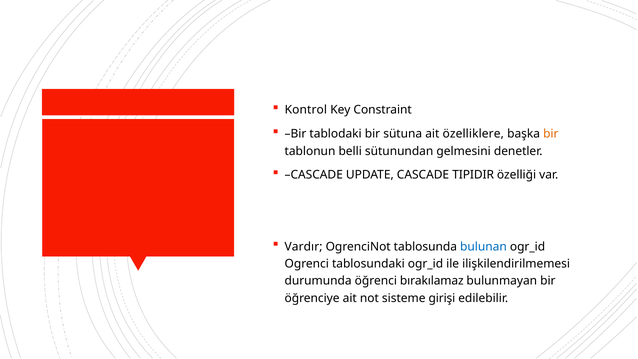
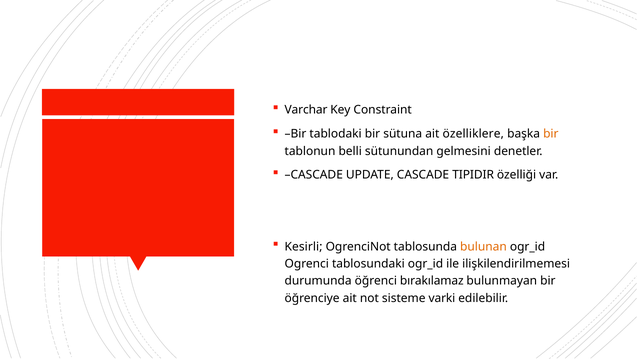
Kontrol: Kontrol -> Varchar
Vardır: Vardır -> Kesirli
bulunan colour: blue -> orange
girişi: girişi -> varki
